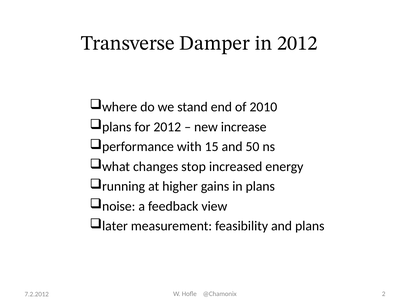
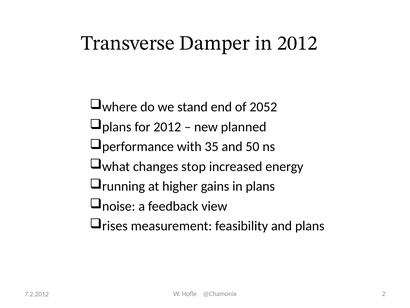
2010: 2010 -> 2052
increase: increase -> planned
15: 15 -> 35
later: later -> rises
